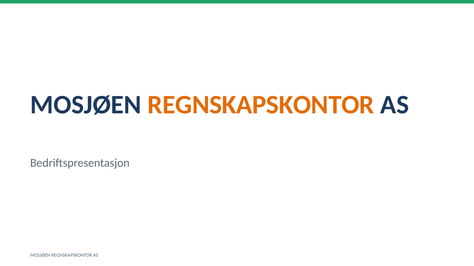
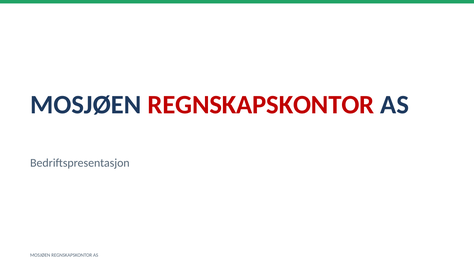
REGNSKAPSKONTOR at (261, 105) colour: orange -> red
